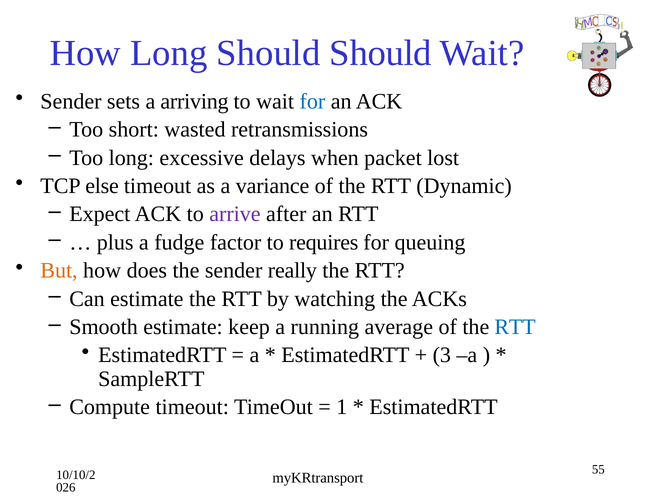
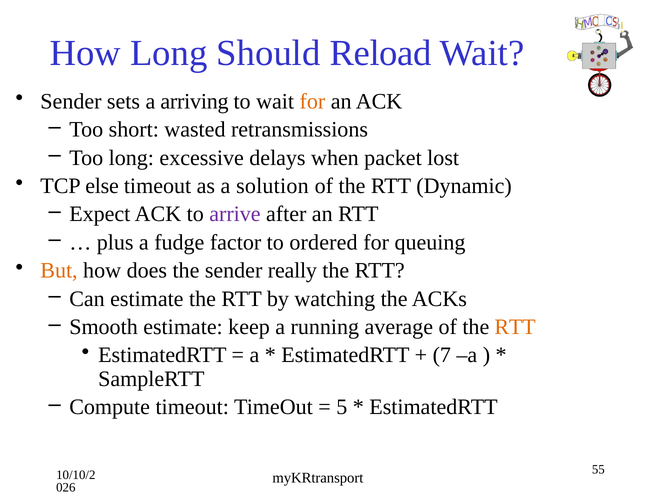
Should Should: Should -> Reload
for at (312, 101) colour: blue -> orange
variance: variance -> solution
requires: requires -> ordered
RTT at (515, 327) colour: blue -> orange
3: 3 -> 7
1: 1 -> 5
